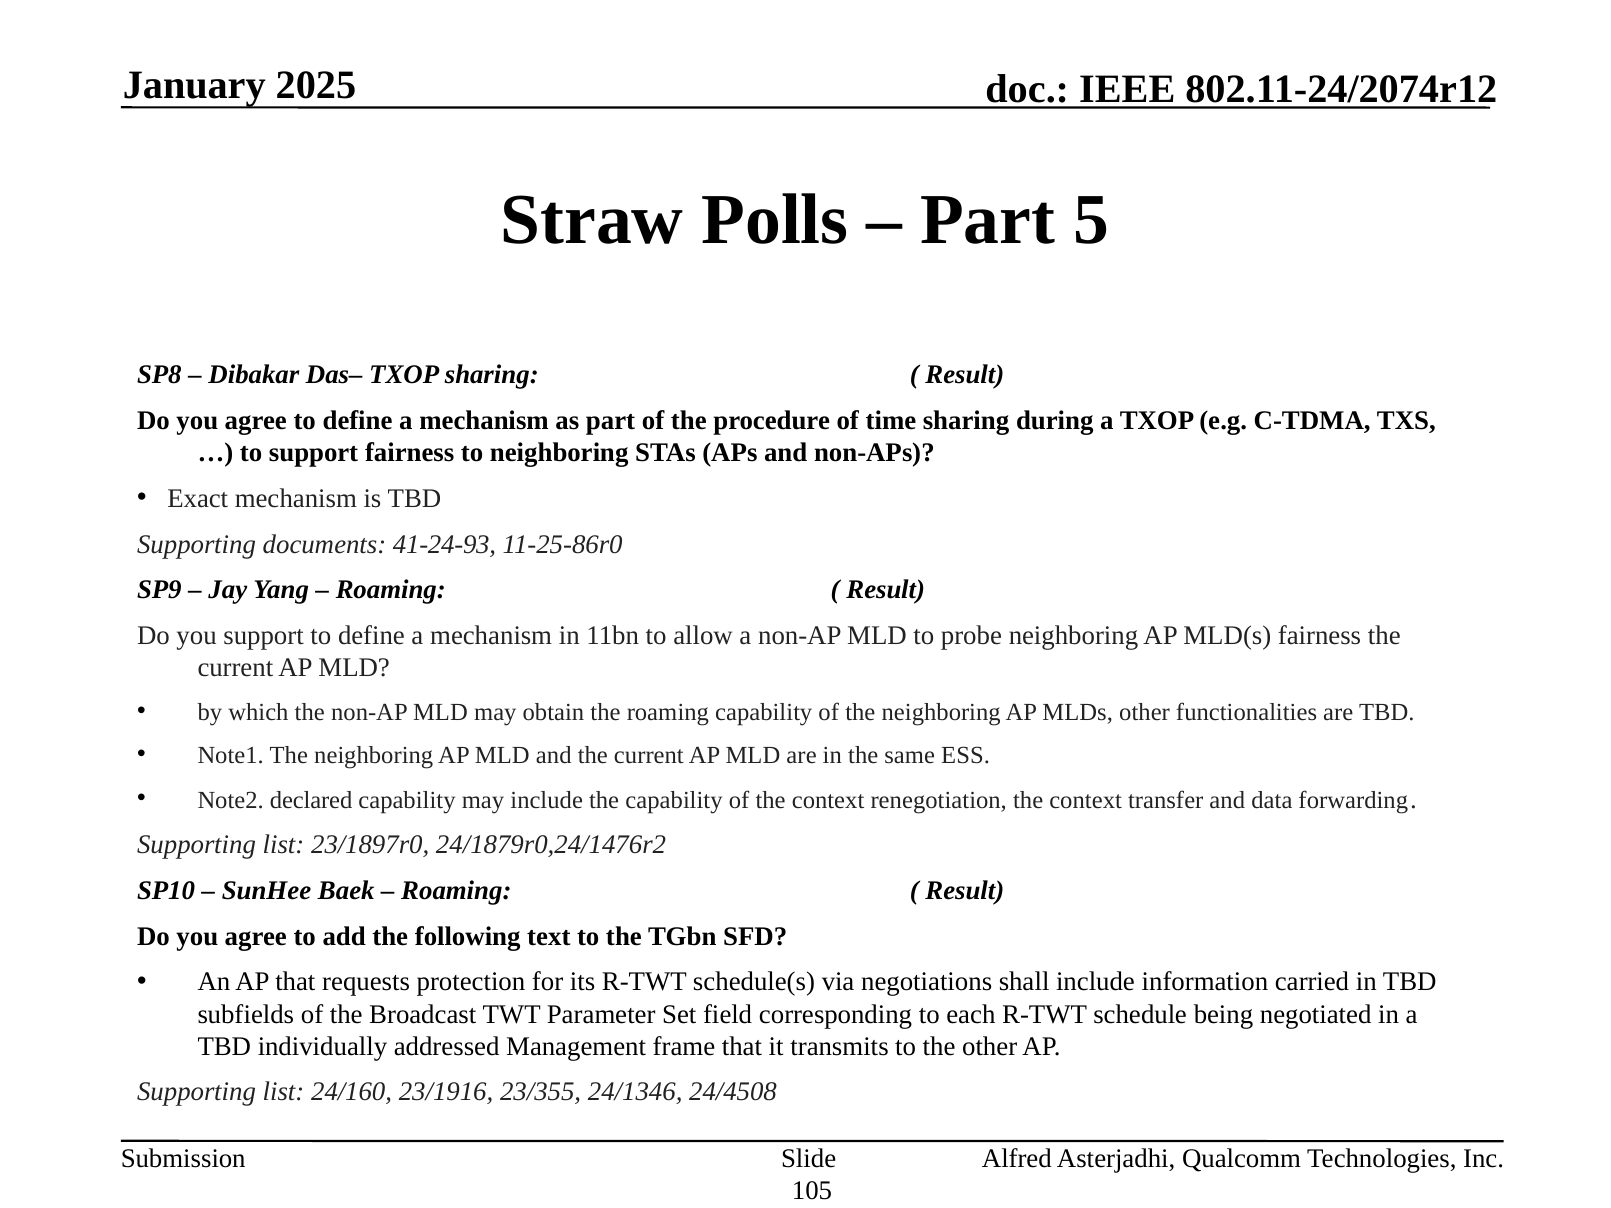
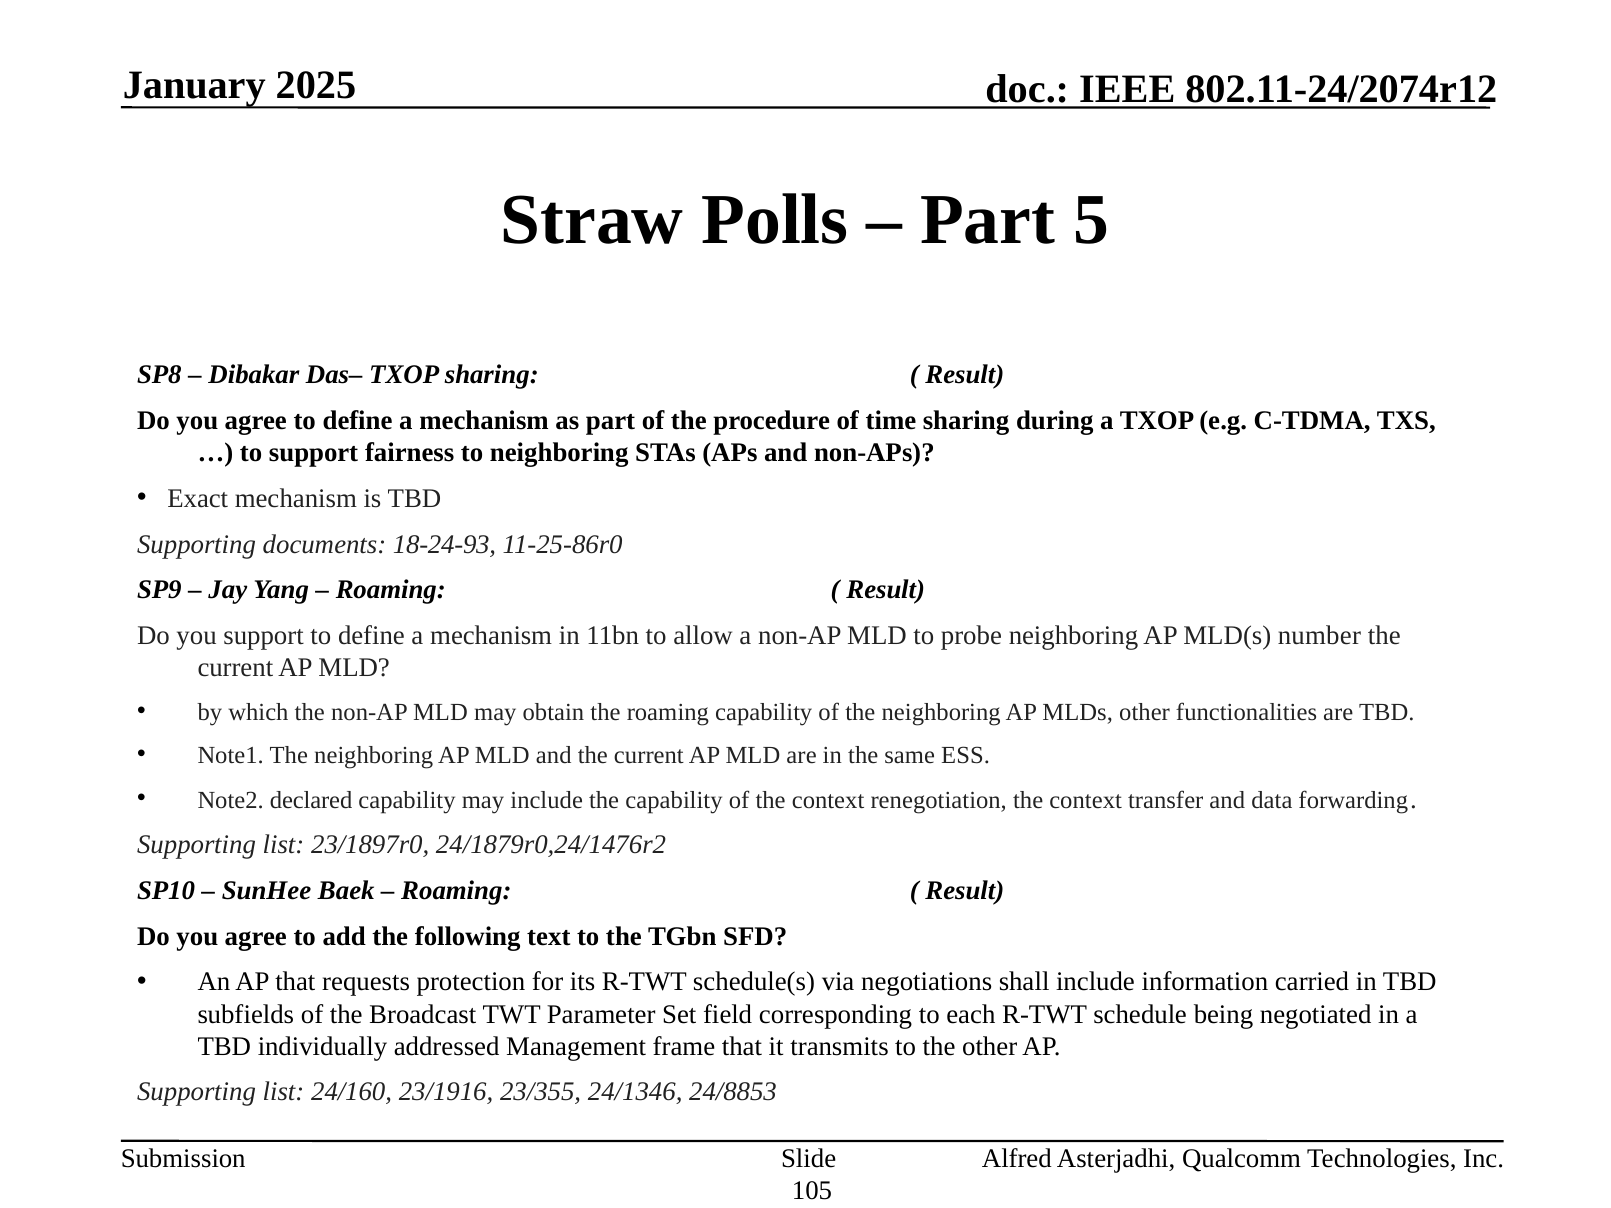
41-24-93: 41-24-93 -> 18-24-93
MLD(s fairness: fairness -> number
24/4508: 24/4508 -> 24/8853
